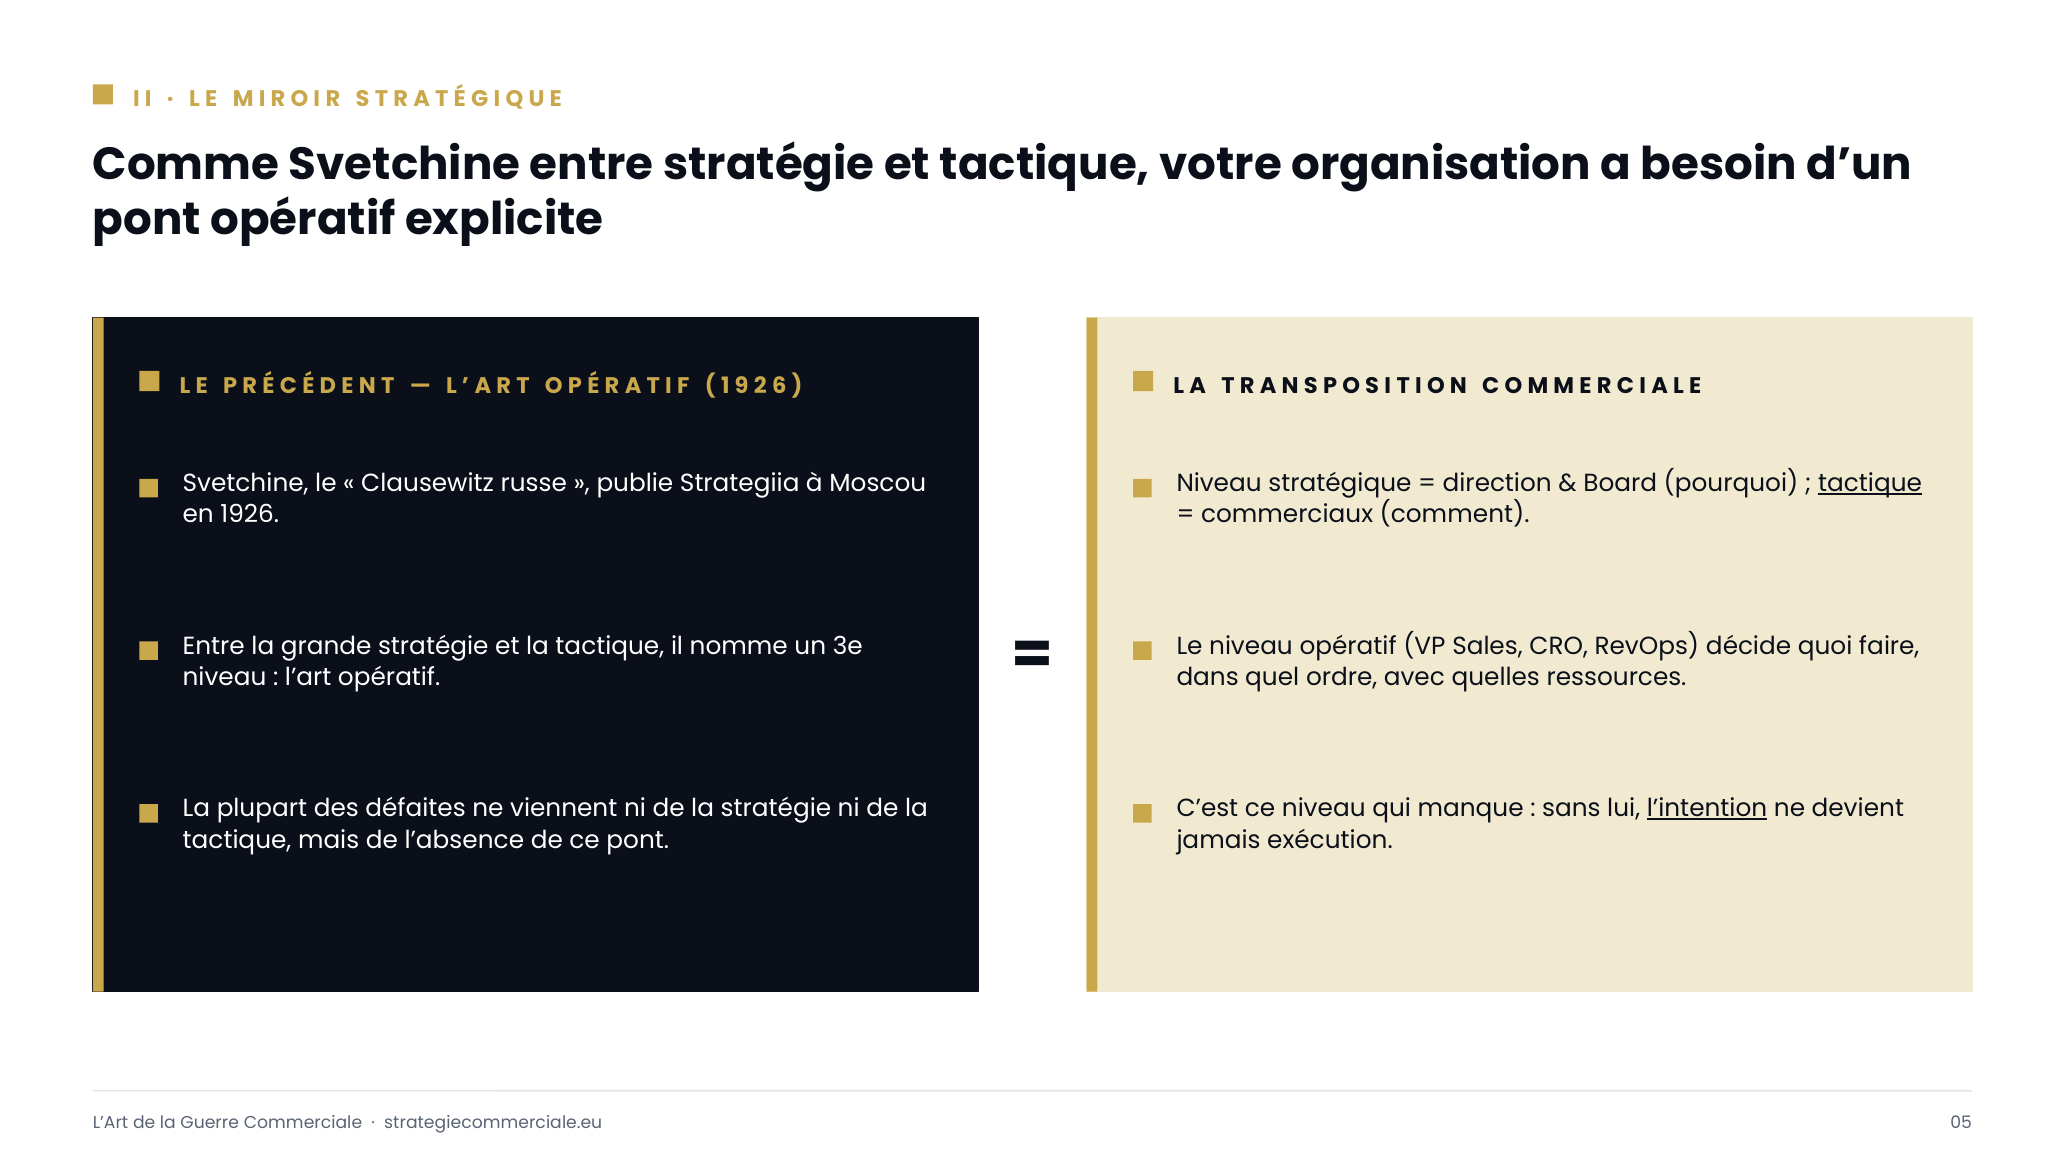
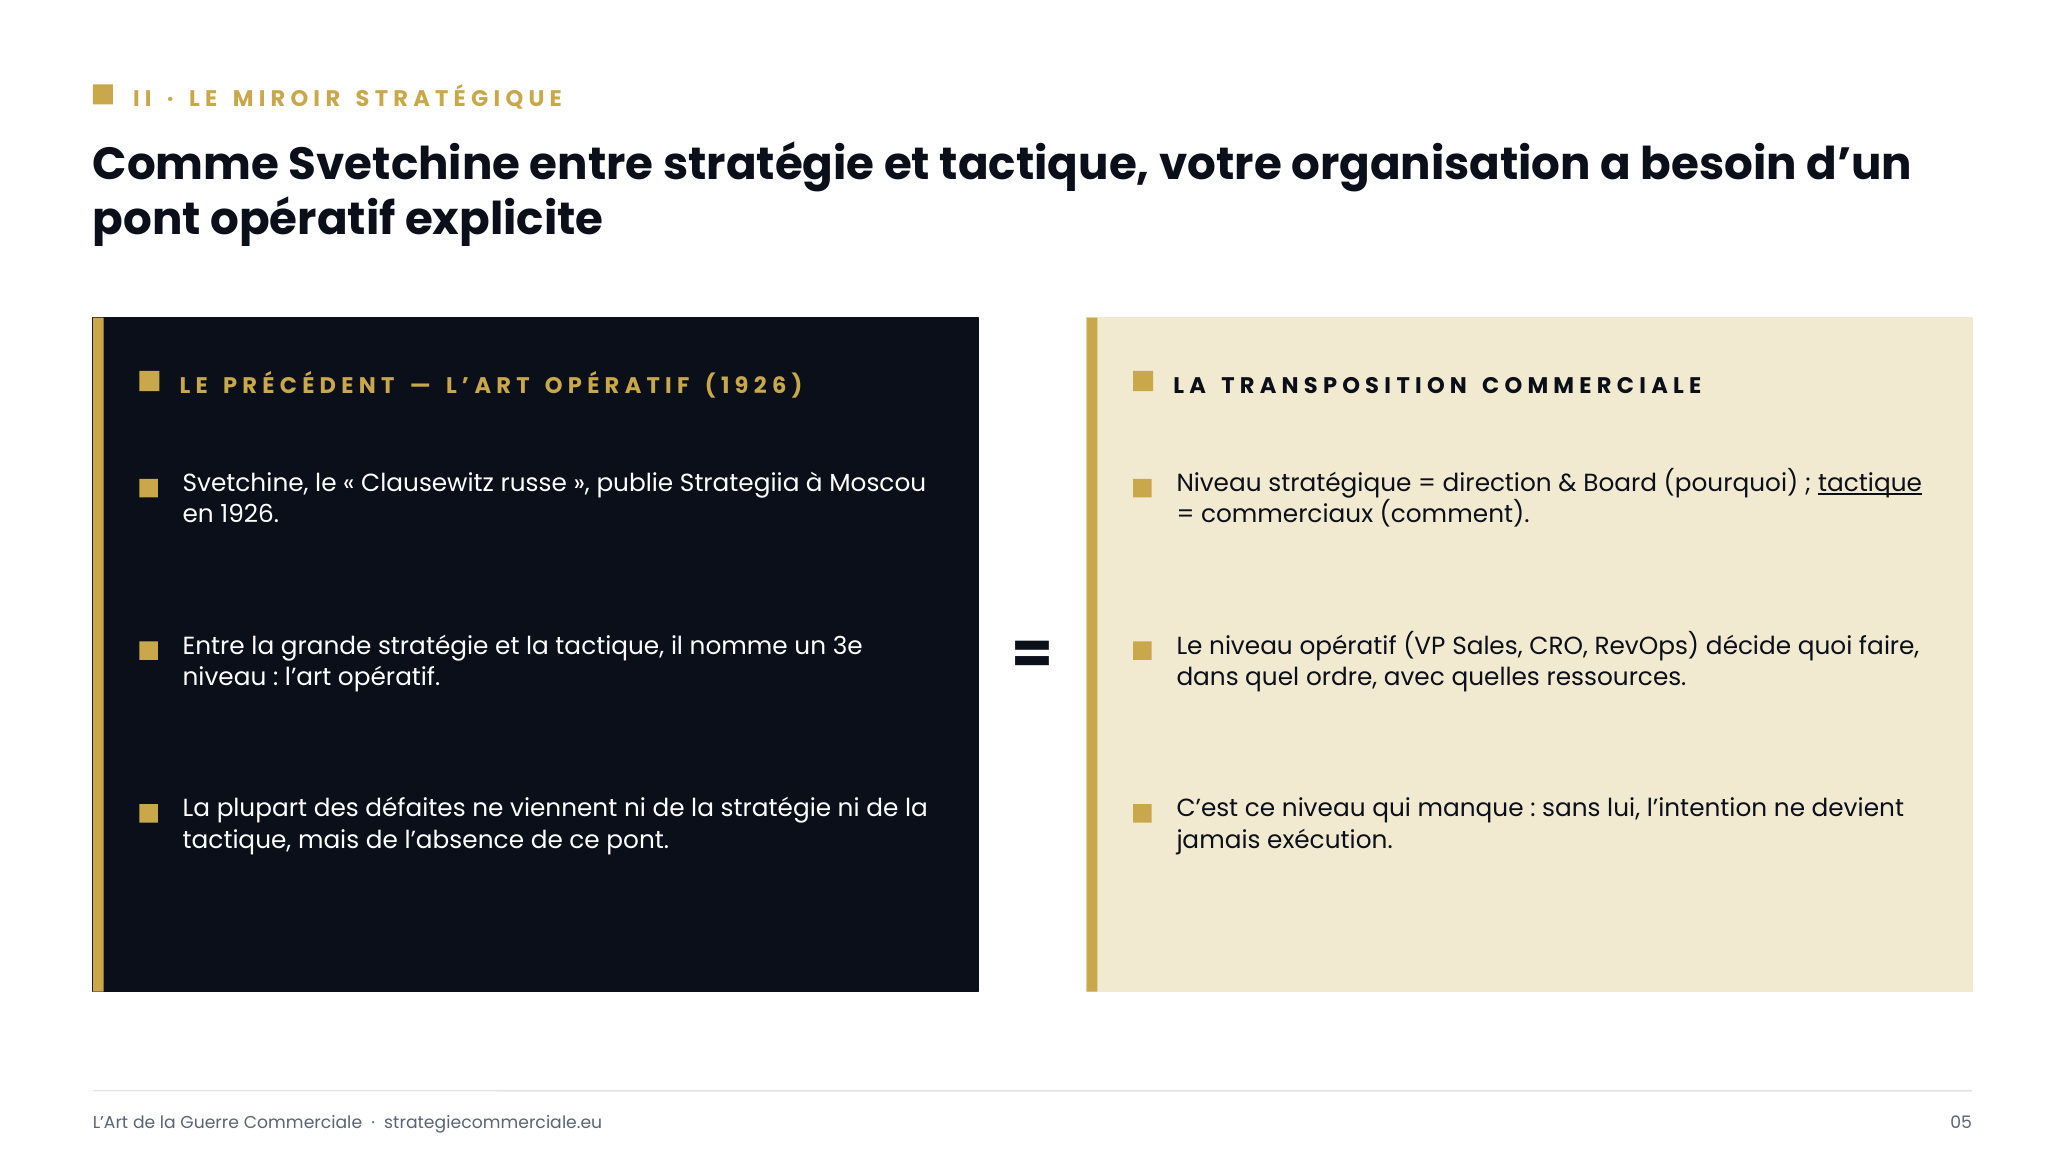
l’intention underline: present -> none
